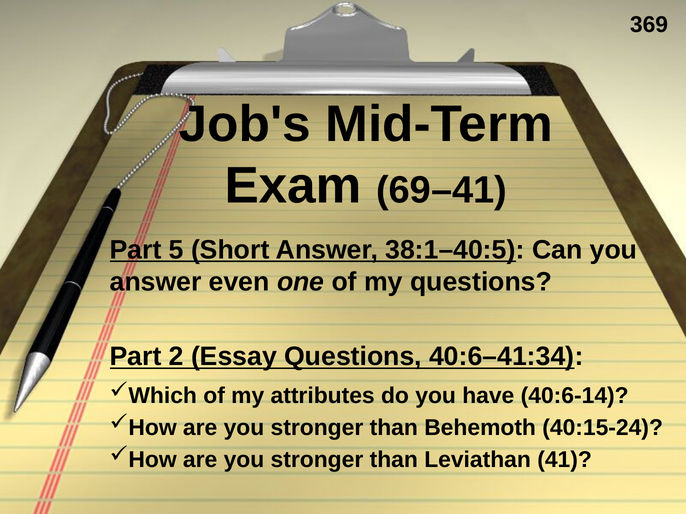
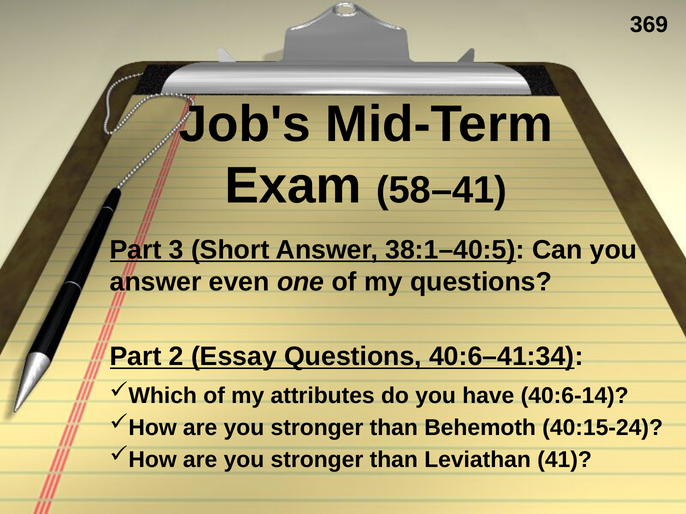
69–41: 69–41 -> 58–41
5: 5 -> 3
